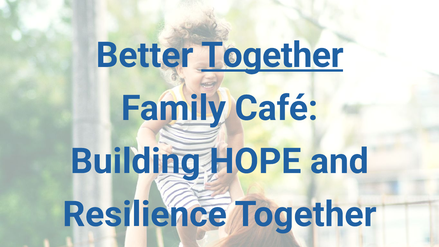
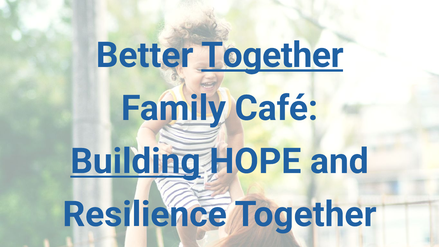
Building underline: none -> present
